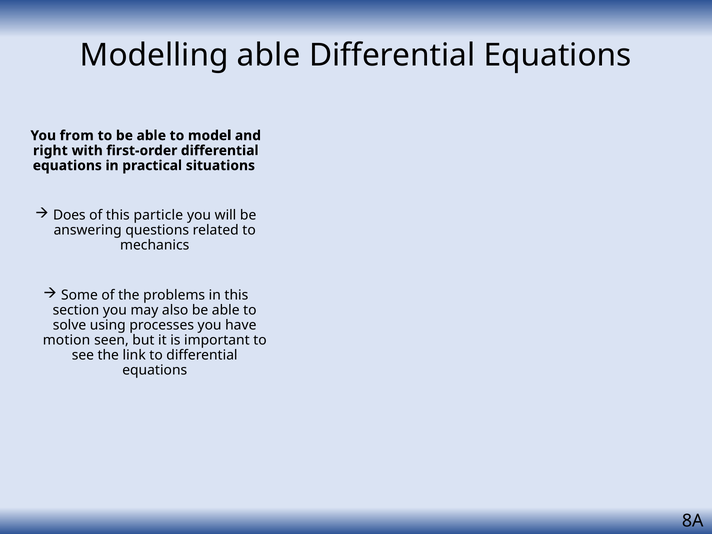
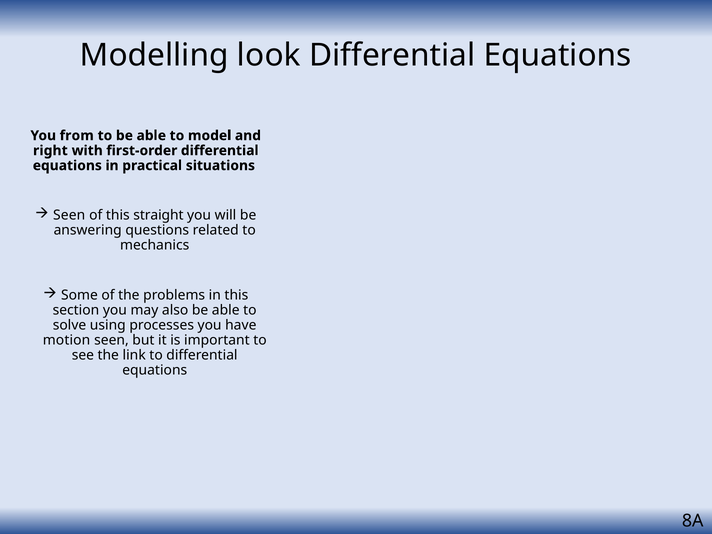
Modelling able: able -> look
Does at (69, 215): Does -> Seen
particle: particle -> straight
